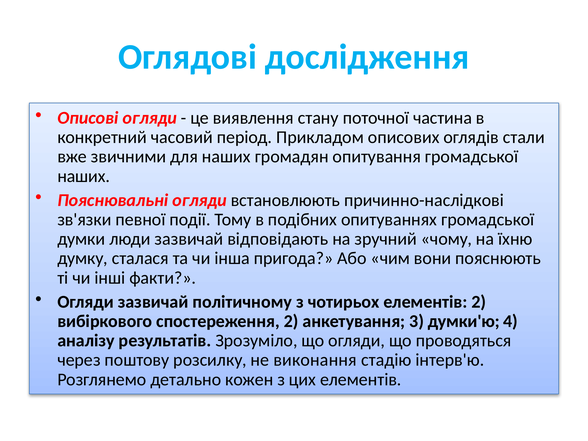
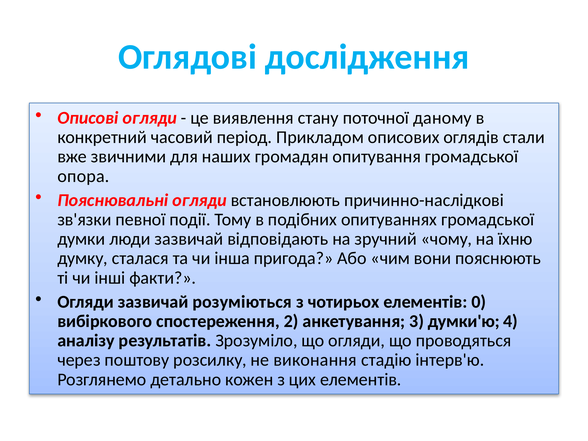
частина: частина -> даному
наших at (84, 176): наших -> опора
політичному: політичному -> розуміються
елементів 2: 2 -> 0
